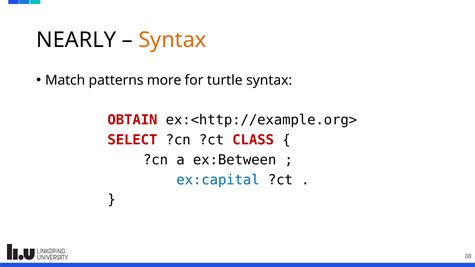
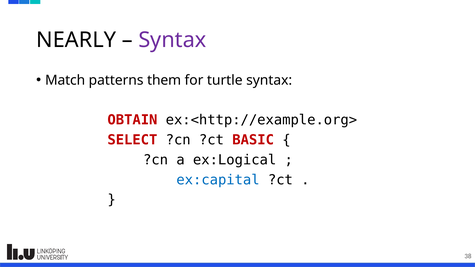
Syntax at (172, 40) colour: orange -> purple
more: more -> them
CLASS: CLASS -> BASIC
ex:Between: ex:Between -> ex:Logical
